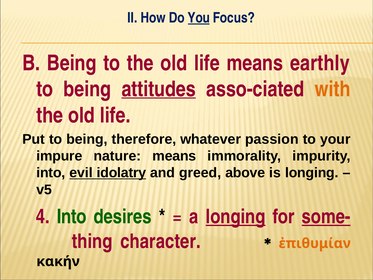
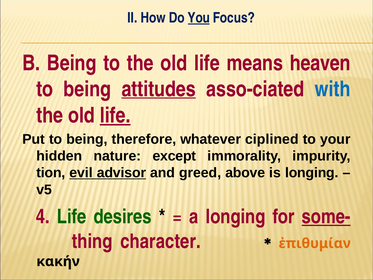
earthly: earthly -> heaven
with colour: orange -> blue
life at (115, 115) underline: none -> present
passion: passion -> ciplined
impure: impure -> hidden
nature means: means -> except
into at (51, 173): into -> tion
idolatry: idolatry -> advisor
4 Into: Into -> Life
longing at (236, 217) underline: present -> none
